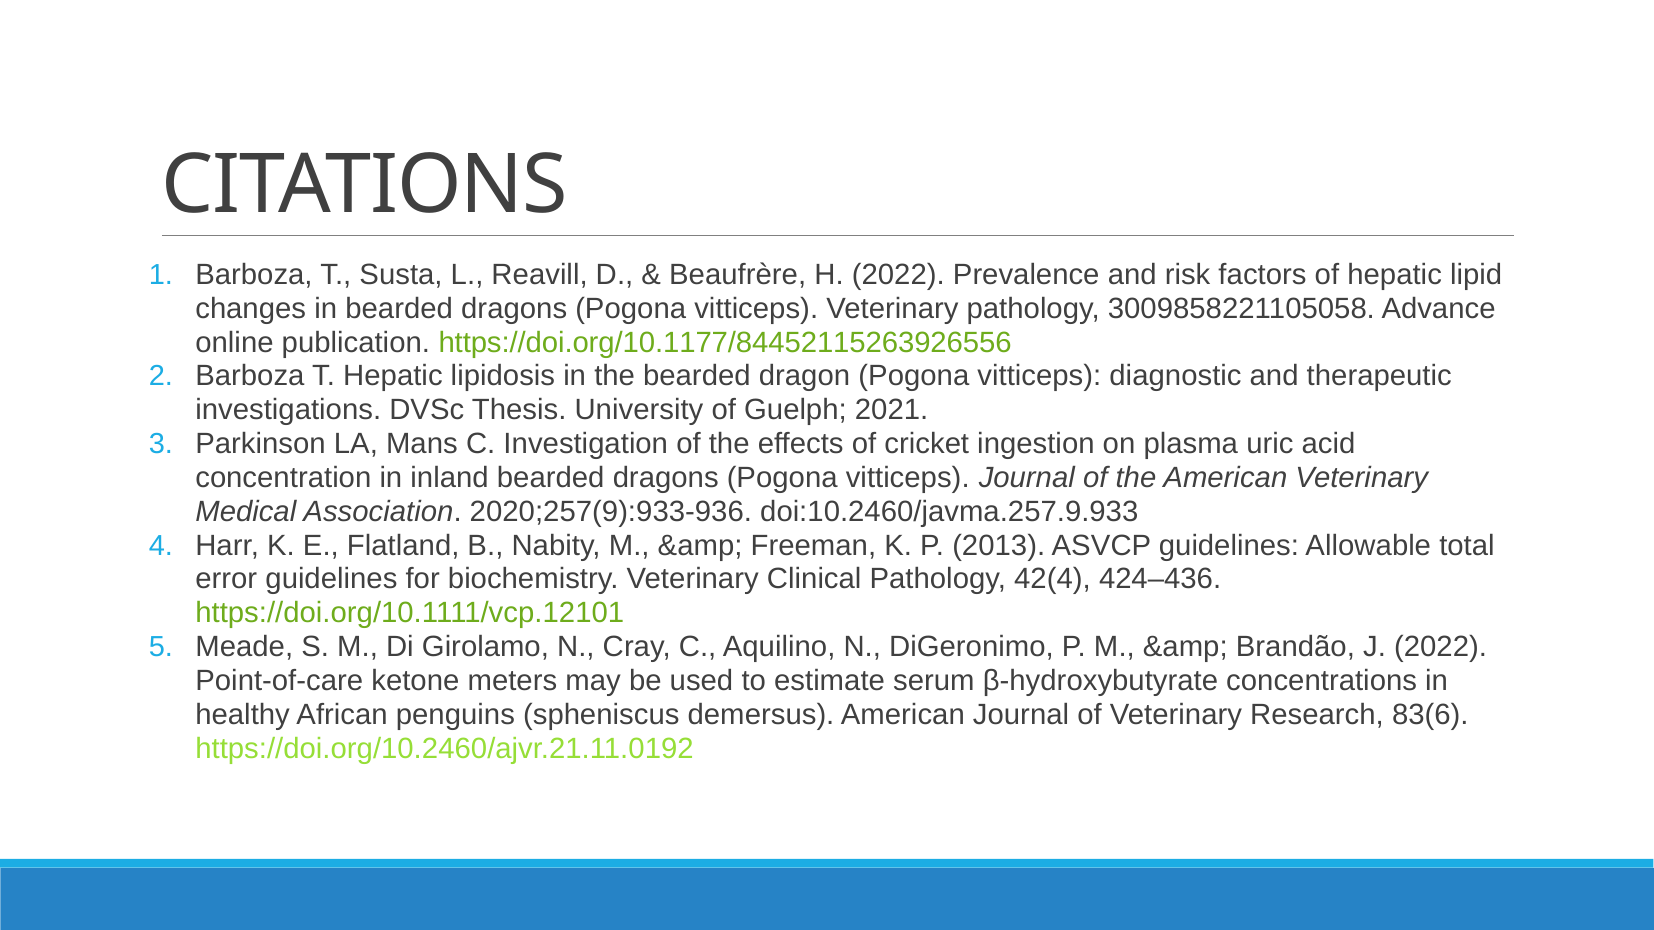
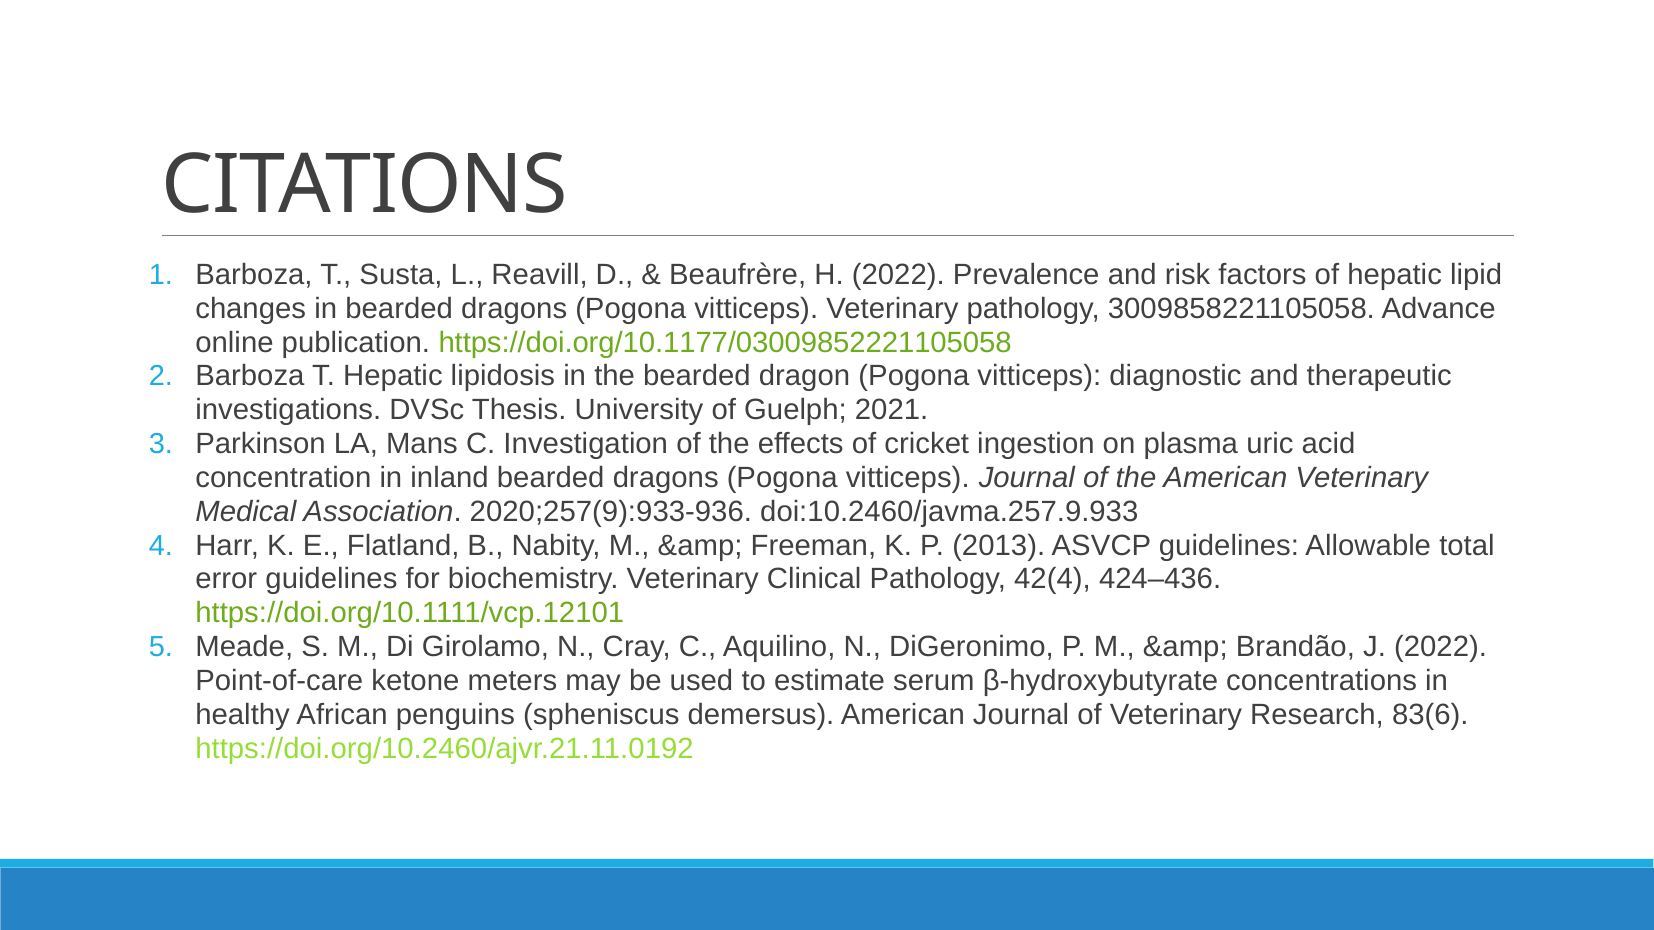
https://doi.org/10.1177/84452115263926556: https://doi.org/10.1177/84452115263926556 -> https://doi.org/10.1177/03009852221105058
